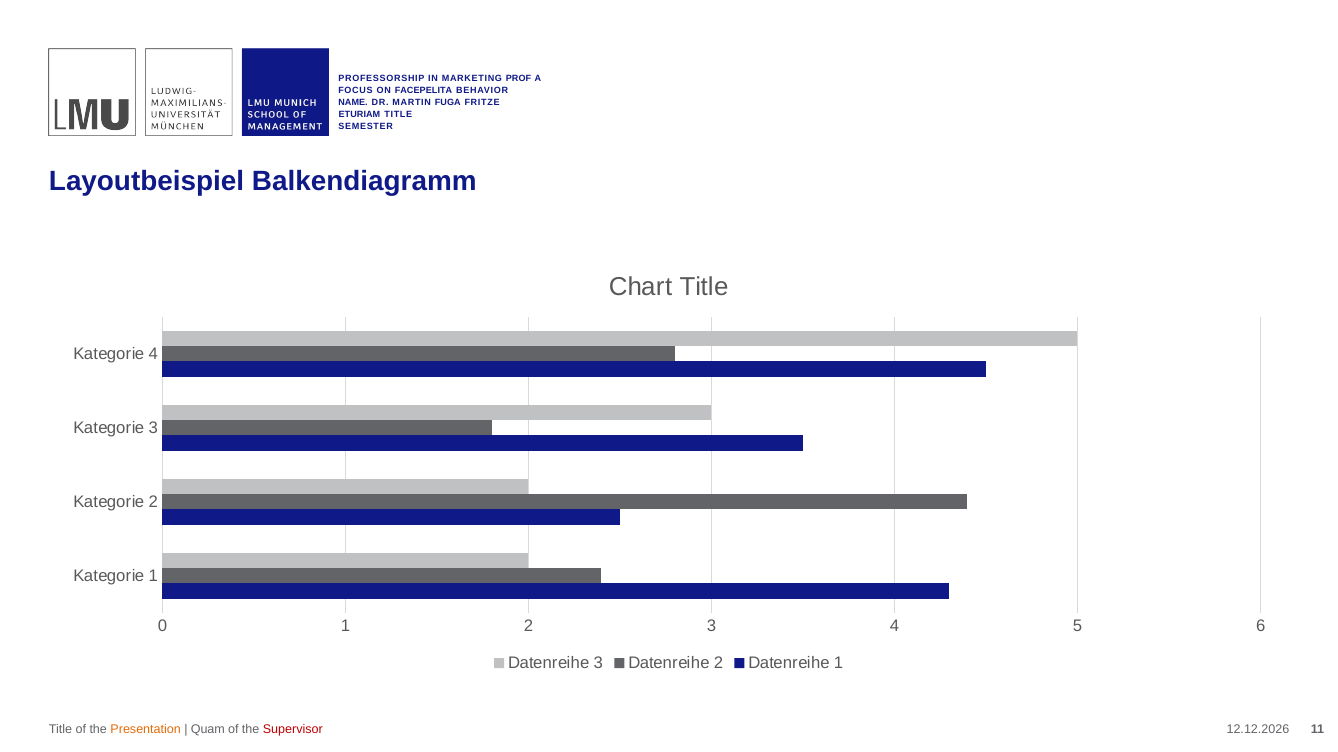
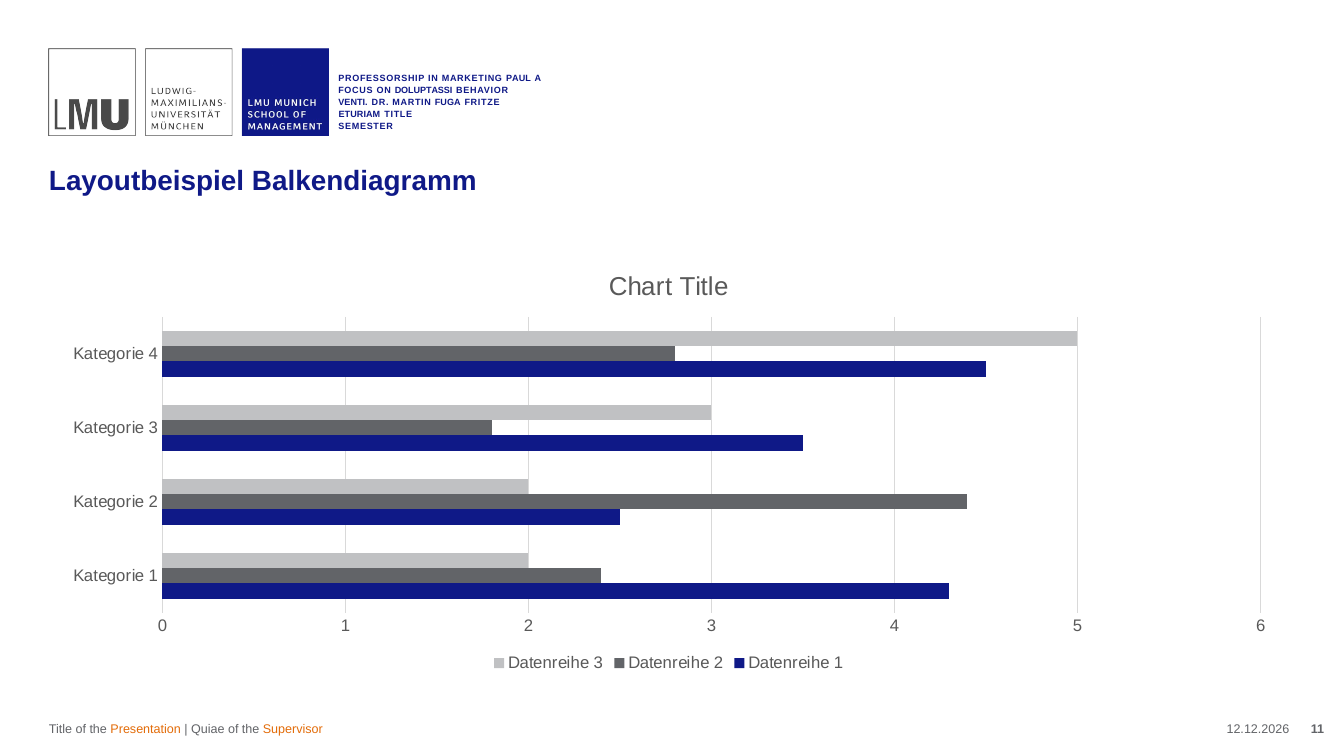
PROF: PROF -> PAUL
FACEPELITA: FACEPELITA -> DOLUPTASSI
NAME: NAME -> VENTI
Quam: Quam -> Quiae
Supervisor colour: red -> orange
